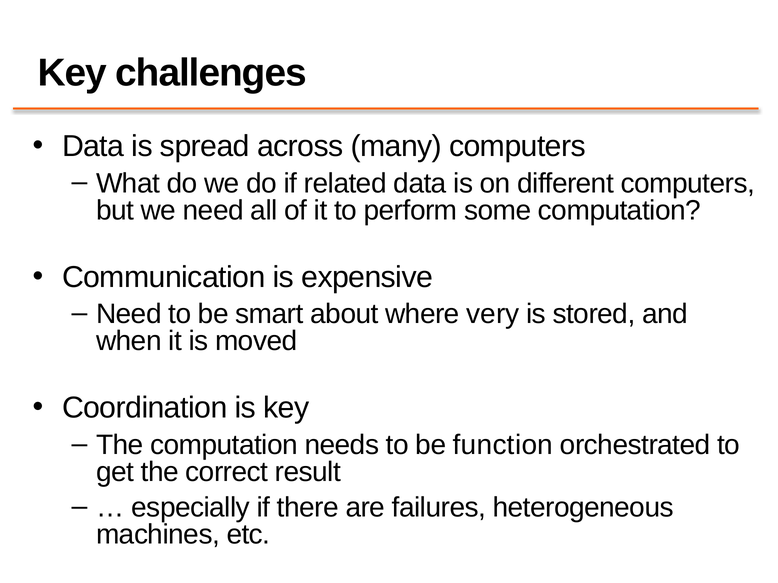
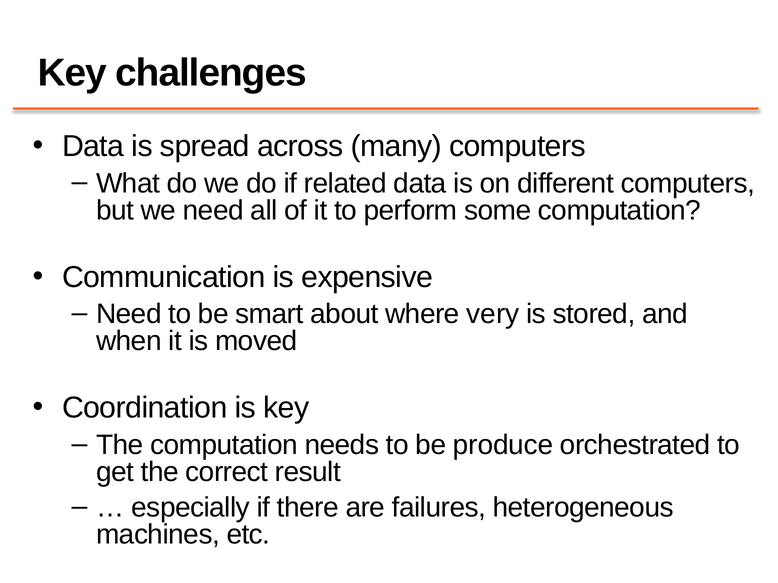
function: function -> produce
